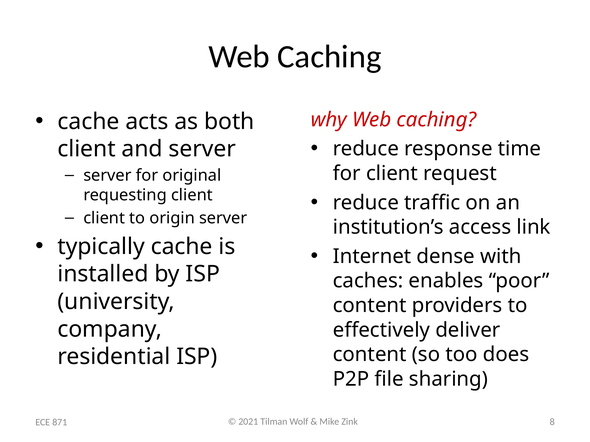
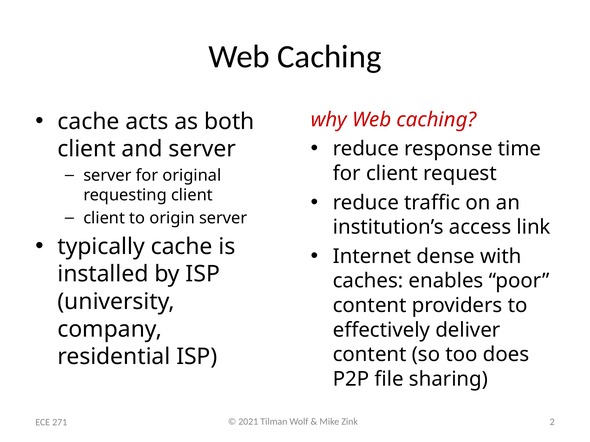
8: 8 -> 2
871: 871 -> 271
